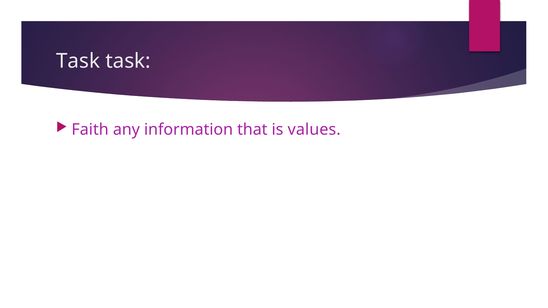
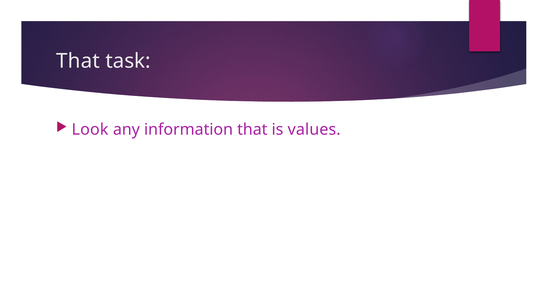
Task at (78, 61): Task -> That
Faith: Faith -> Look
